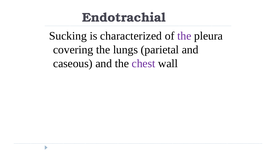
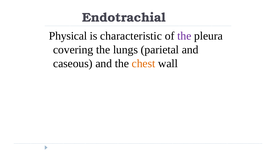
Sucking: Sucking -> Physical
characterized: characterized -> characteristic
chest colour: purple -> orange
